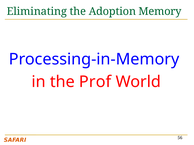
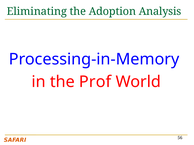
Memory: Memory -> Analysis
